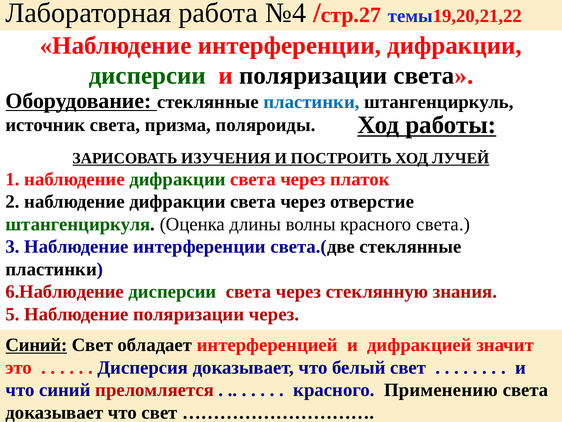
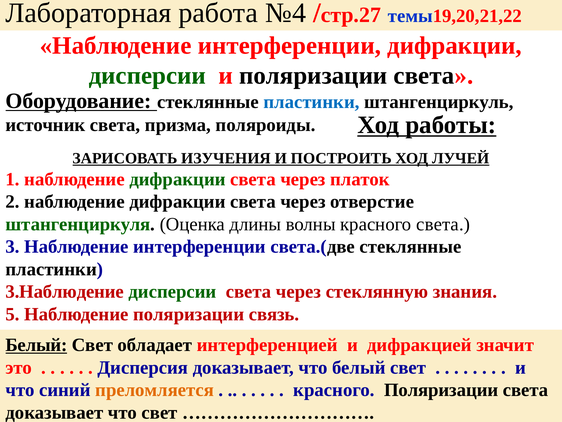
6.Наблюдение: 6.Наблюдение -> 3.Наблюдение
поляризации через: через -> связь
Синий at (36, 345): Синий -> Белый
преломляется colour: red -> orange
красного Применению: Применению -> Поляризации
